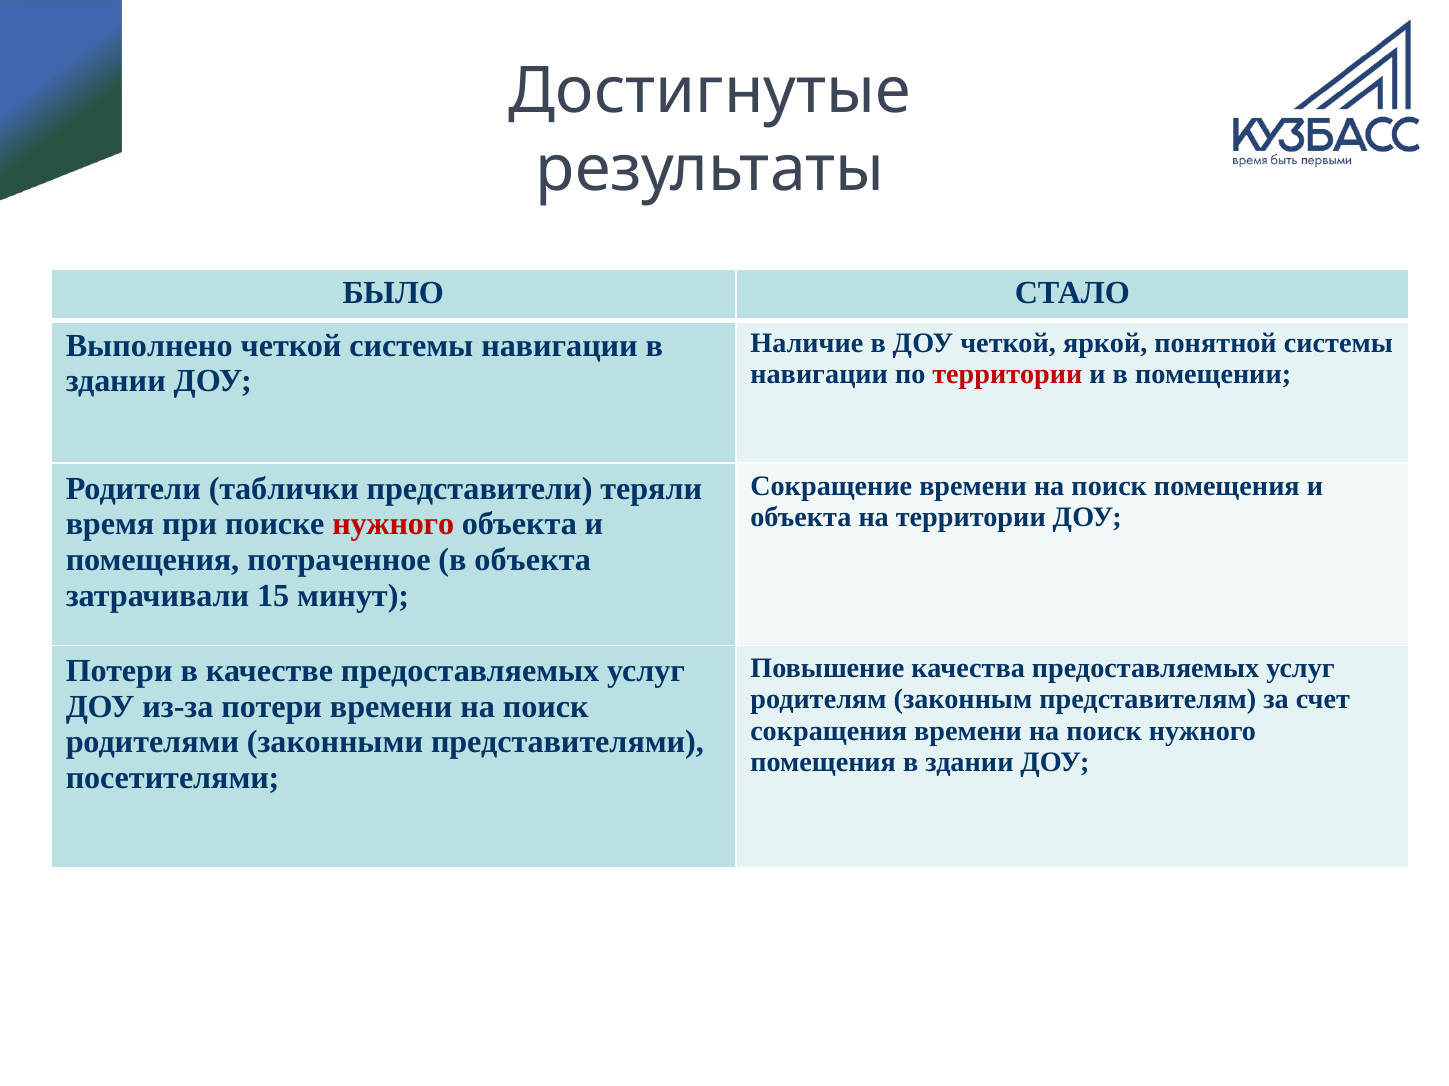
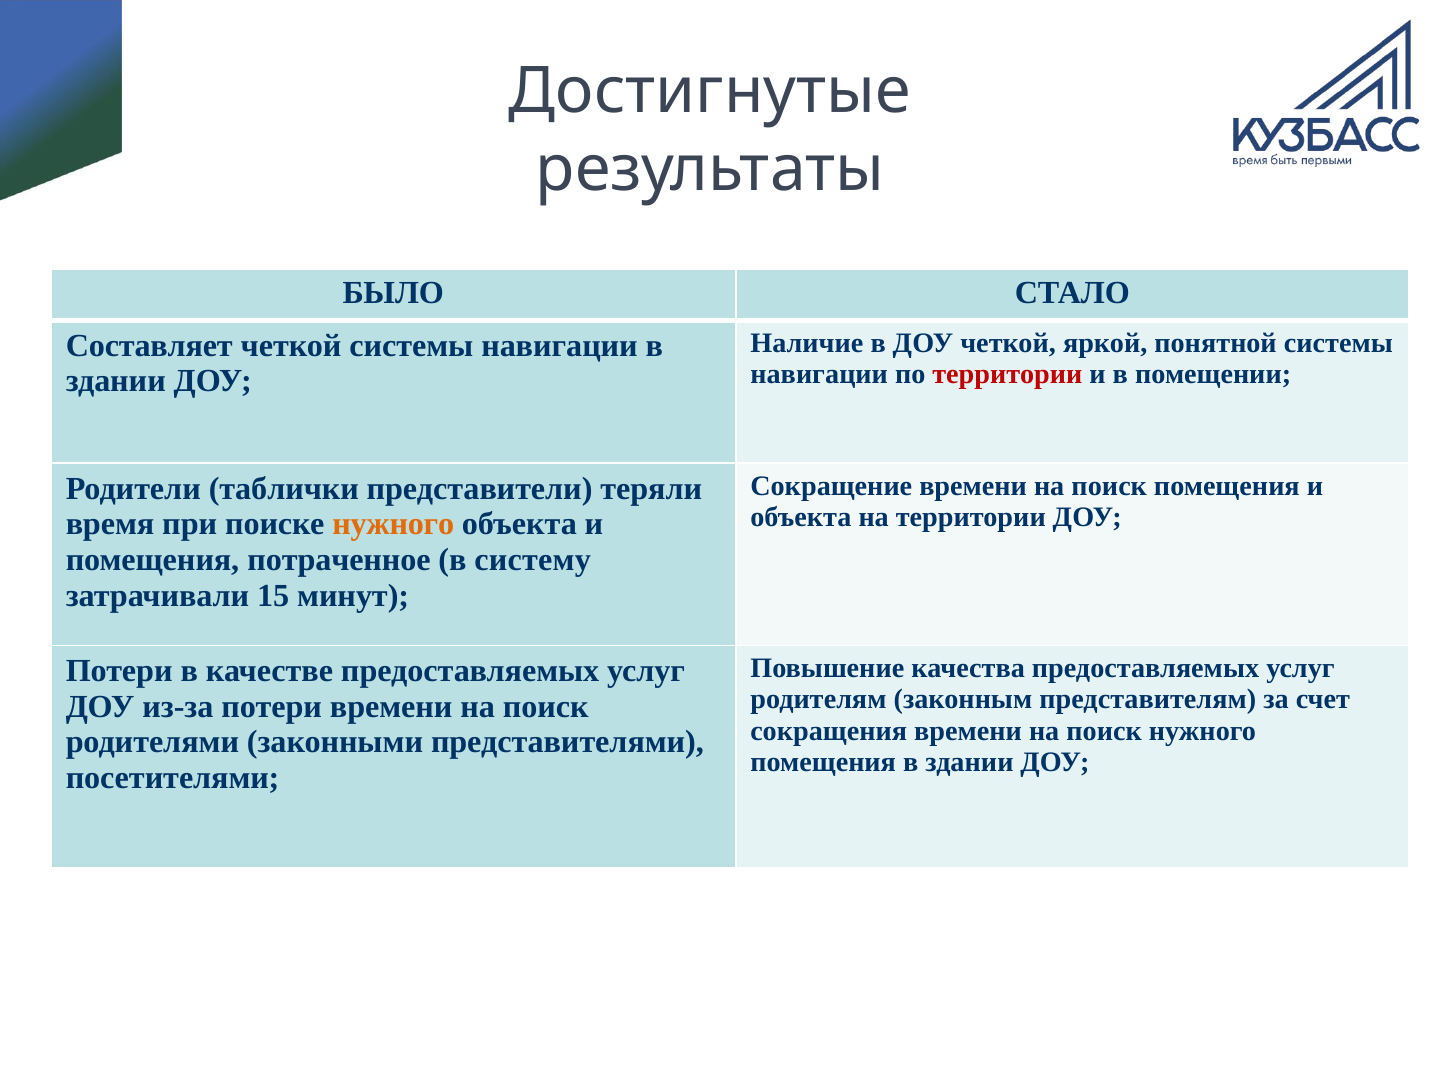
Выполнено: Выполнено -> Составляет
нужного at (393, 525) colour: red -> orange
в объекта: объекта -> систему
